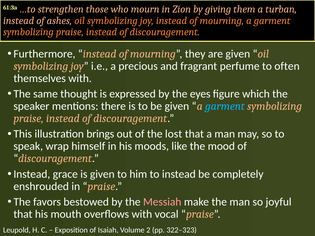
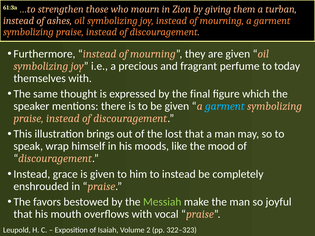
often: often -> today
eyes: eyes -> final
Messiah colour: pink -> light green
